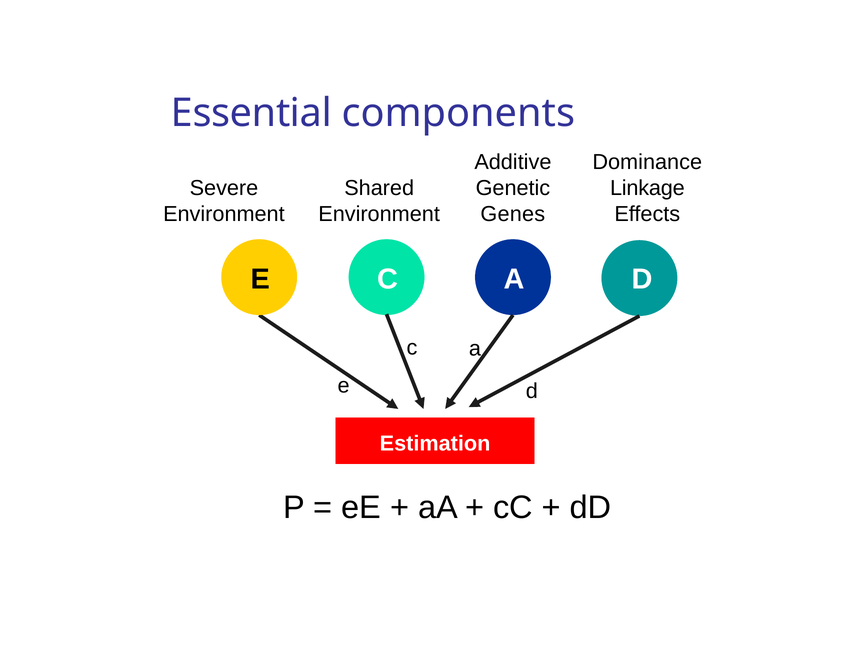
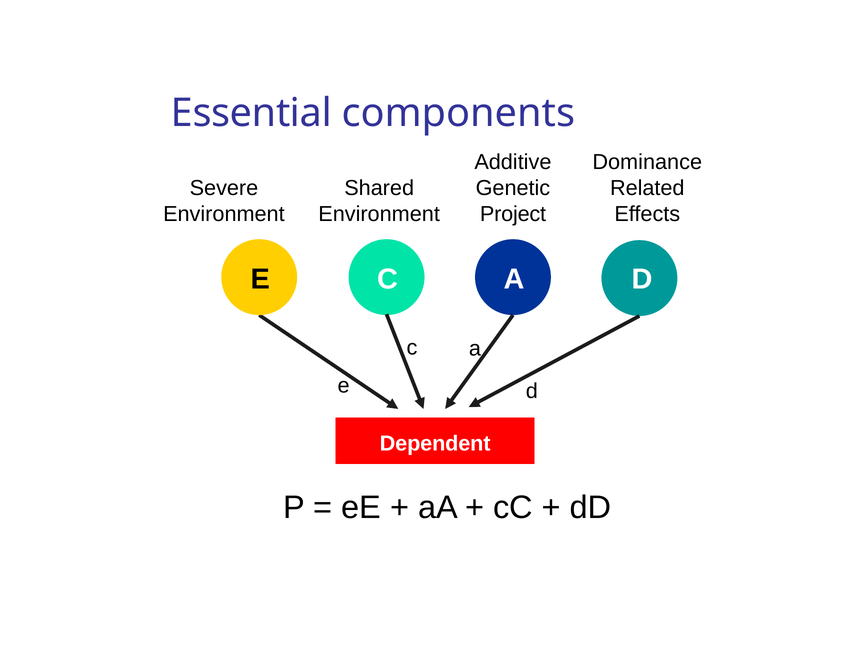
Linkage: Linkage -> Related
Genes: Genes -> Project
Estimation: Estimation -> Dependent
